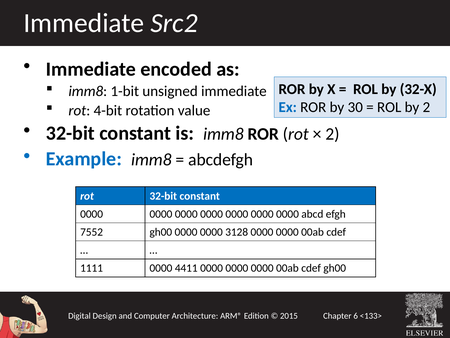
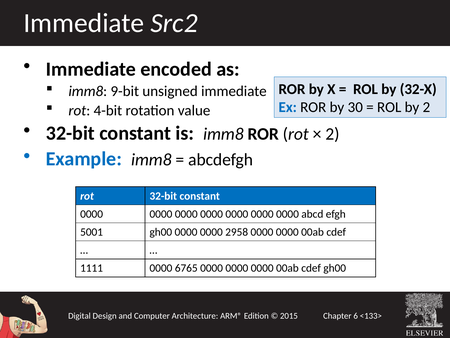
1-bit: 1-bit -> 9-bit
7552: 7552 -> 5001
3128: 3128 -> 2958
4411: 4411 -> 6765
